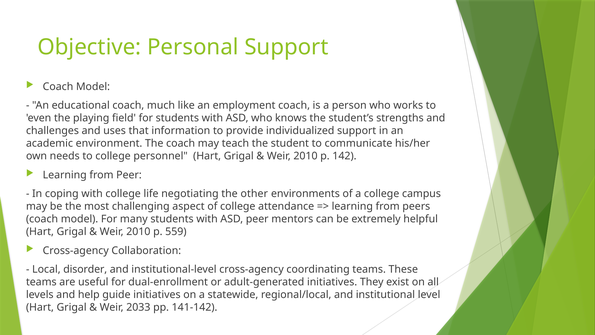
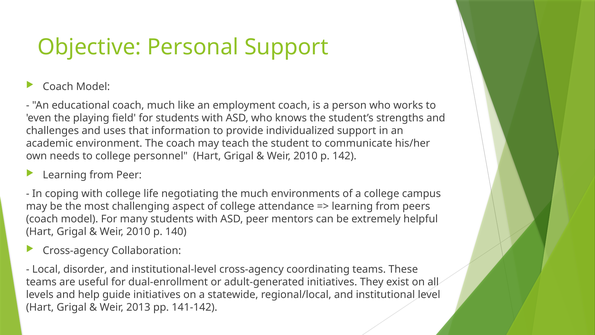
the other: other -> much
559: 559 -> 140
2033: 2033 -> 2013
